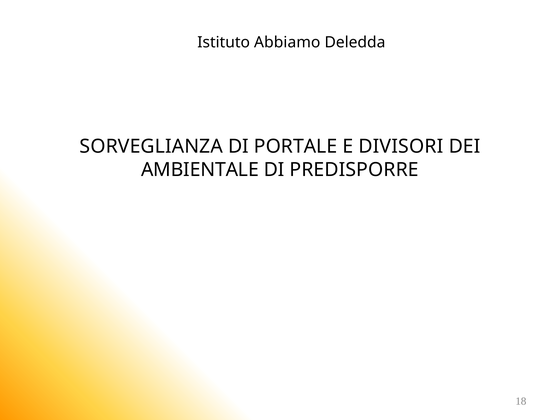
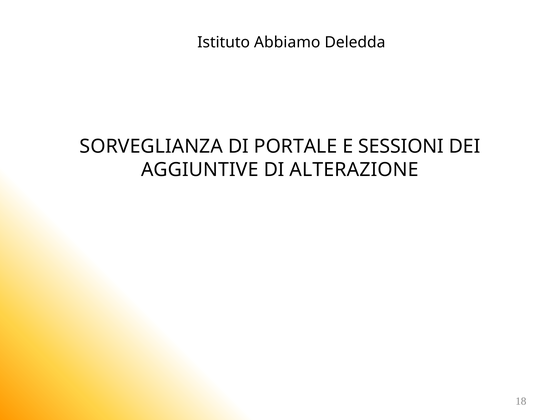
DIVISORI: DIVISORI -> SESSIONI
AMBIENTALE: AMBIENTALE -> AGGIUNTIVE
PREDISPORRE: PREDISPORRE -> ALTERAZIONE
